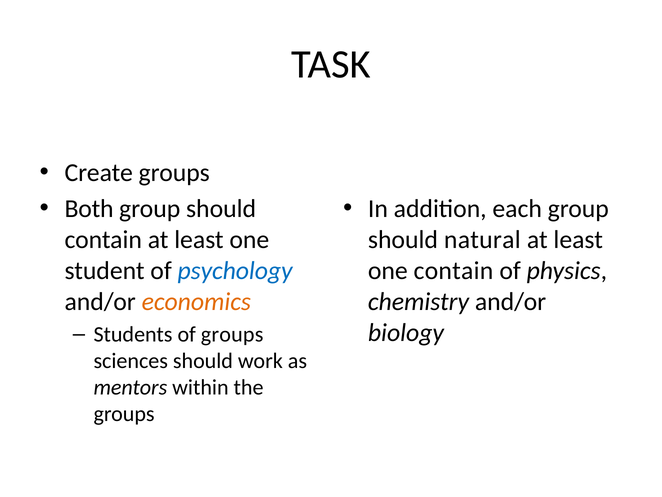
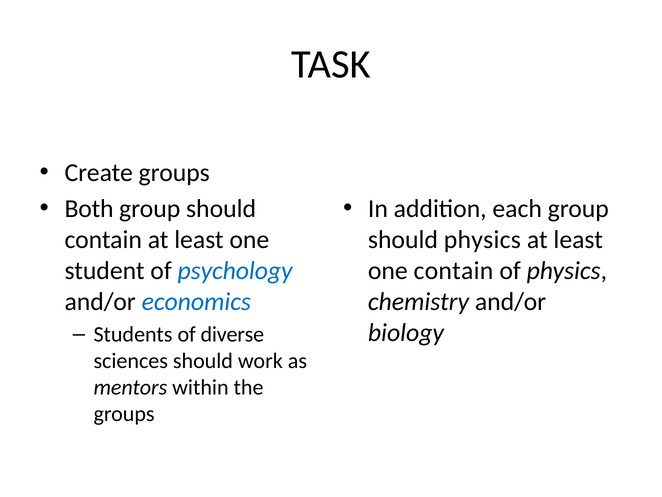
should natural: natural -> physics
economics colour: orange -> blue
of groups: groups -> diverse
